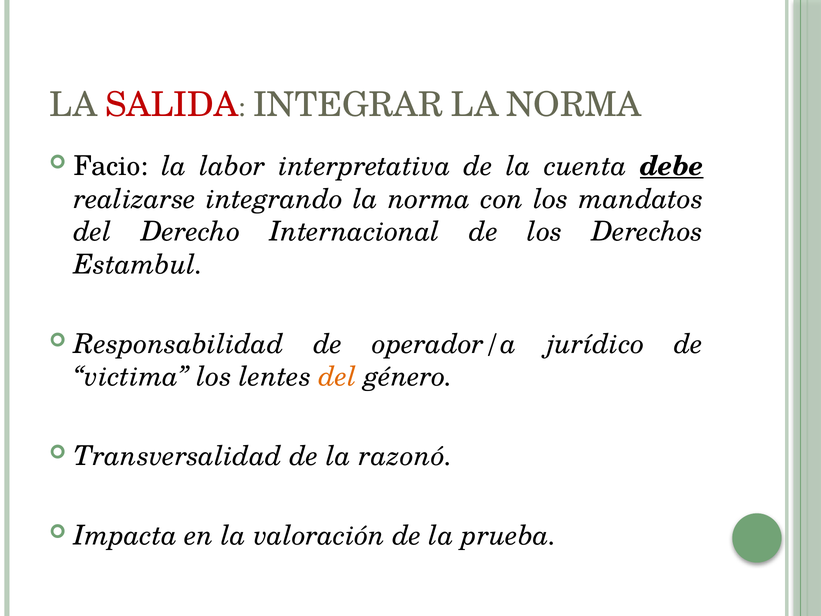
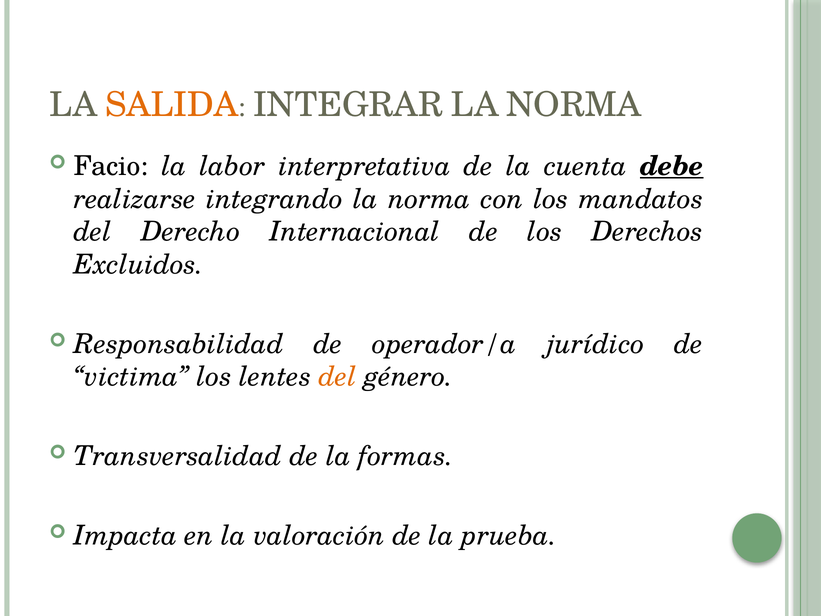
SALIDA colour: red -> orange
Estambul: Estambul -> Excluidos
razonó: razonó -> formas
